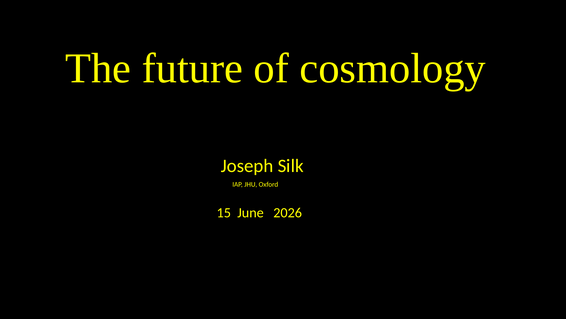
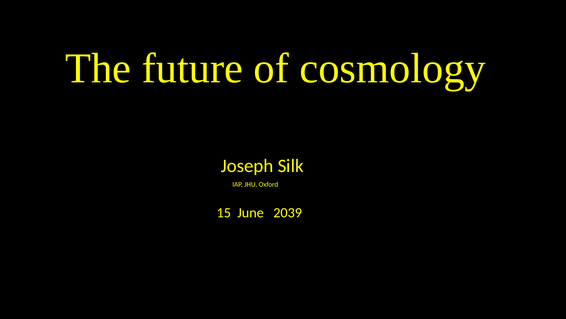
2026: 2026 -> 2039
